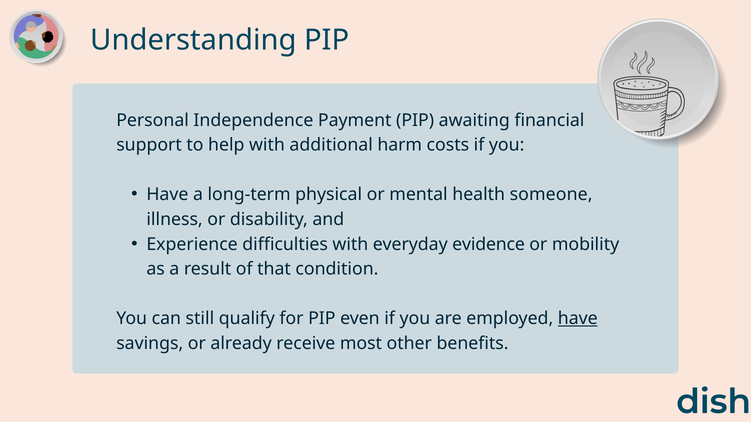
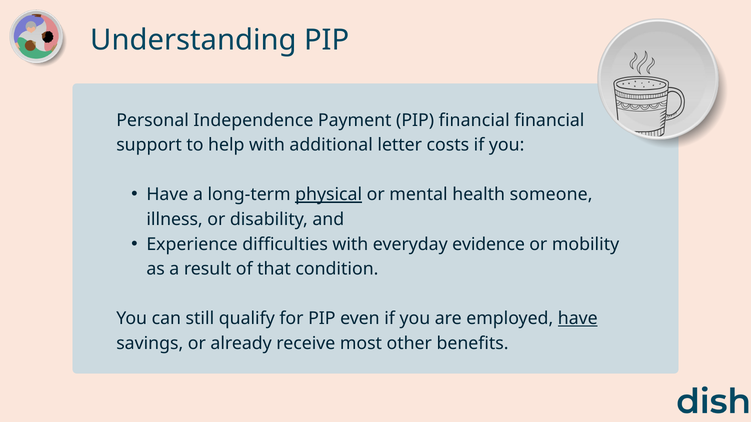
PIP awaiting: awaiting -> financial
harm: harm -> letter
physical underline: none -> present
